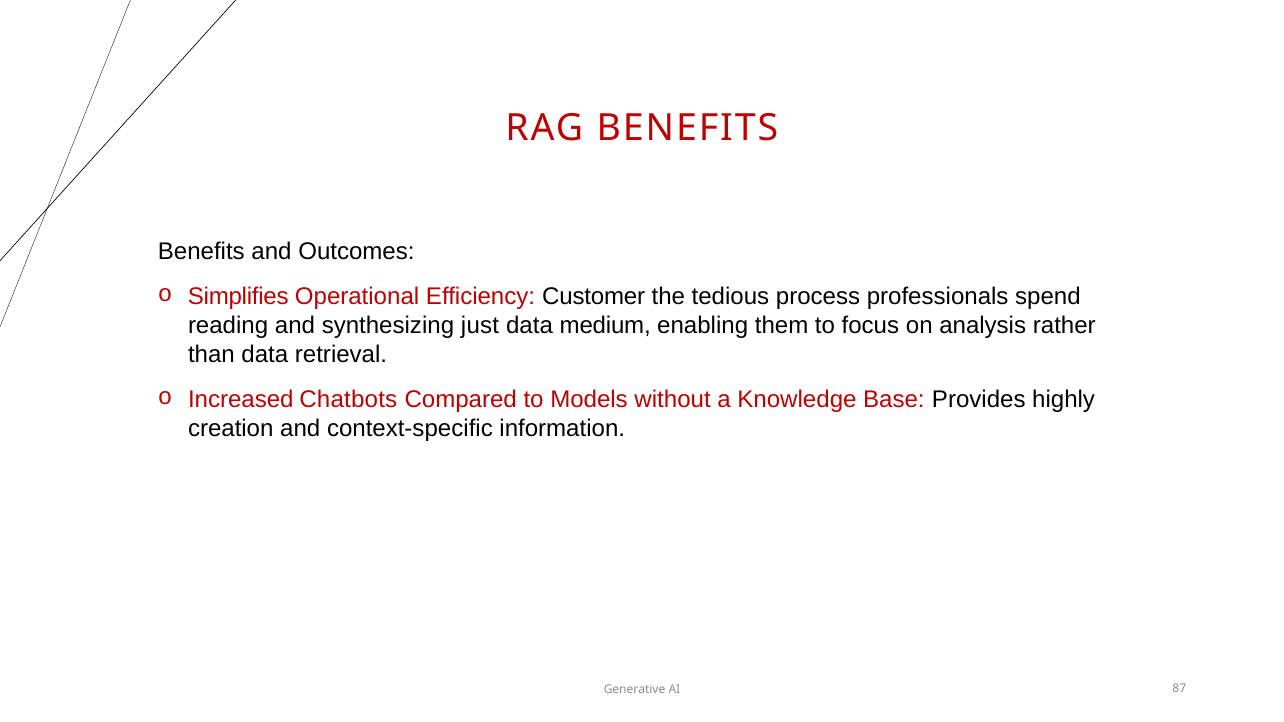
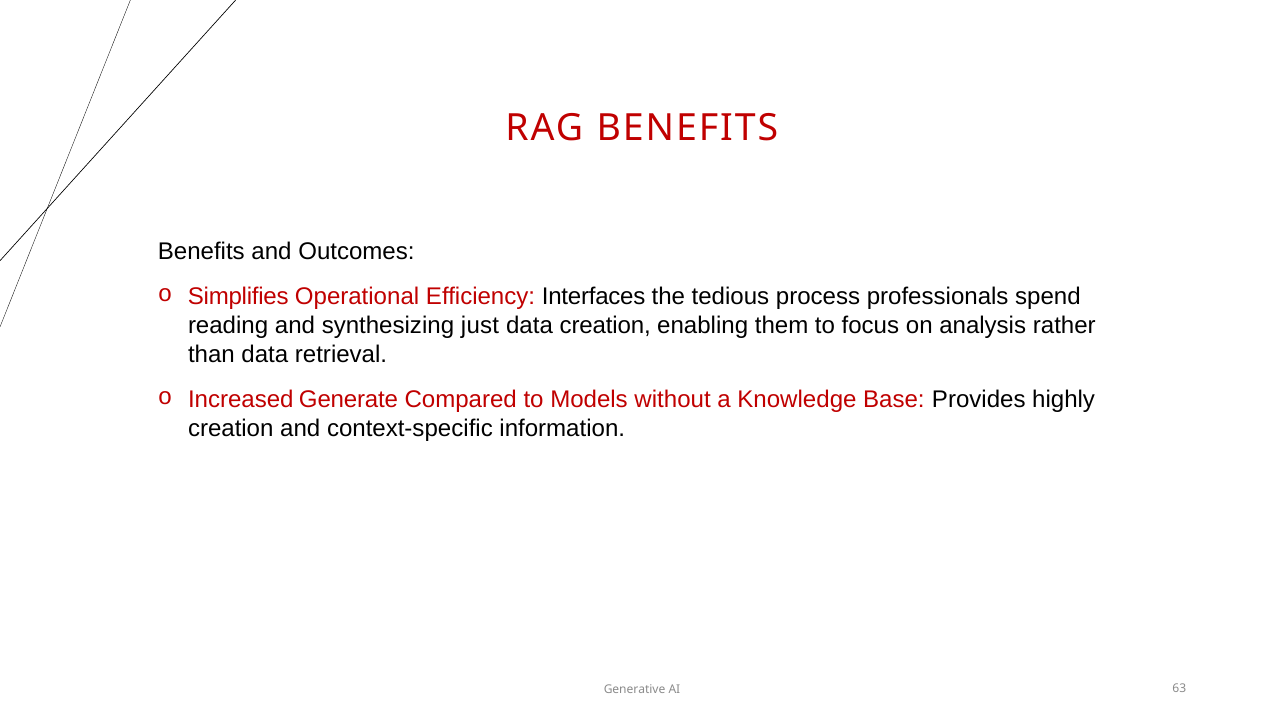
Customer: Customer -> Interfaces
data medium: medium -> creation
Chatbots: Chatbots -> Generate
87: 87 -> 63
